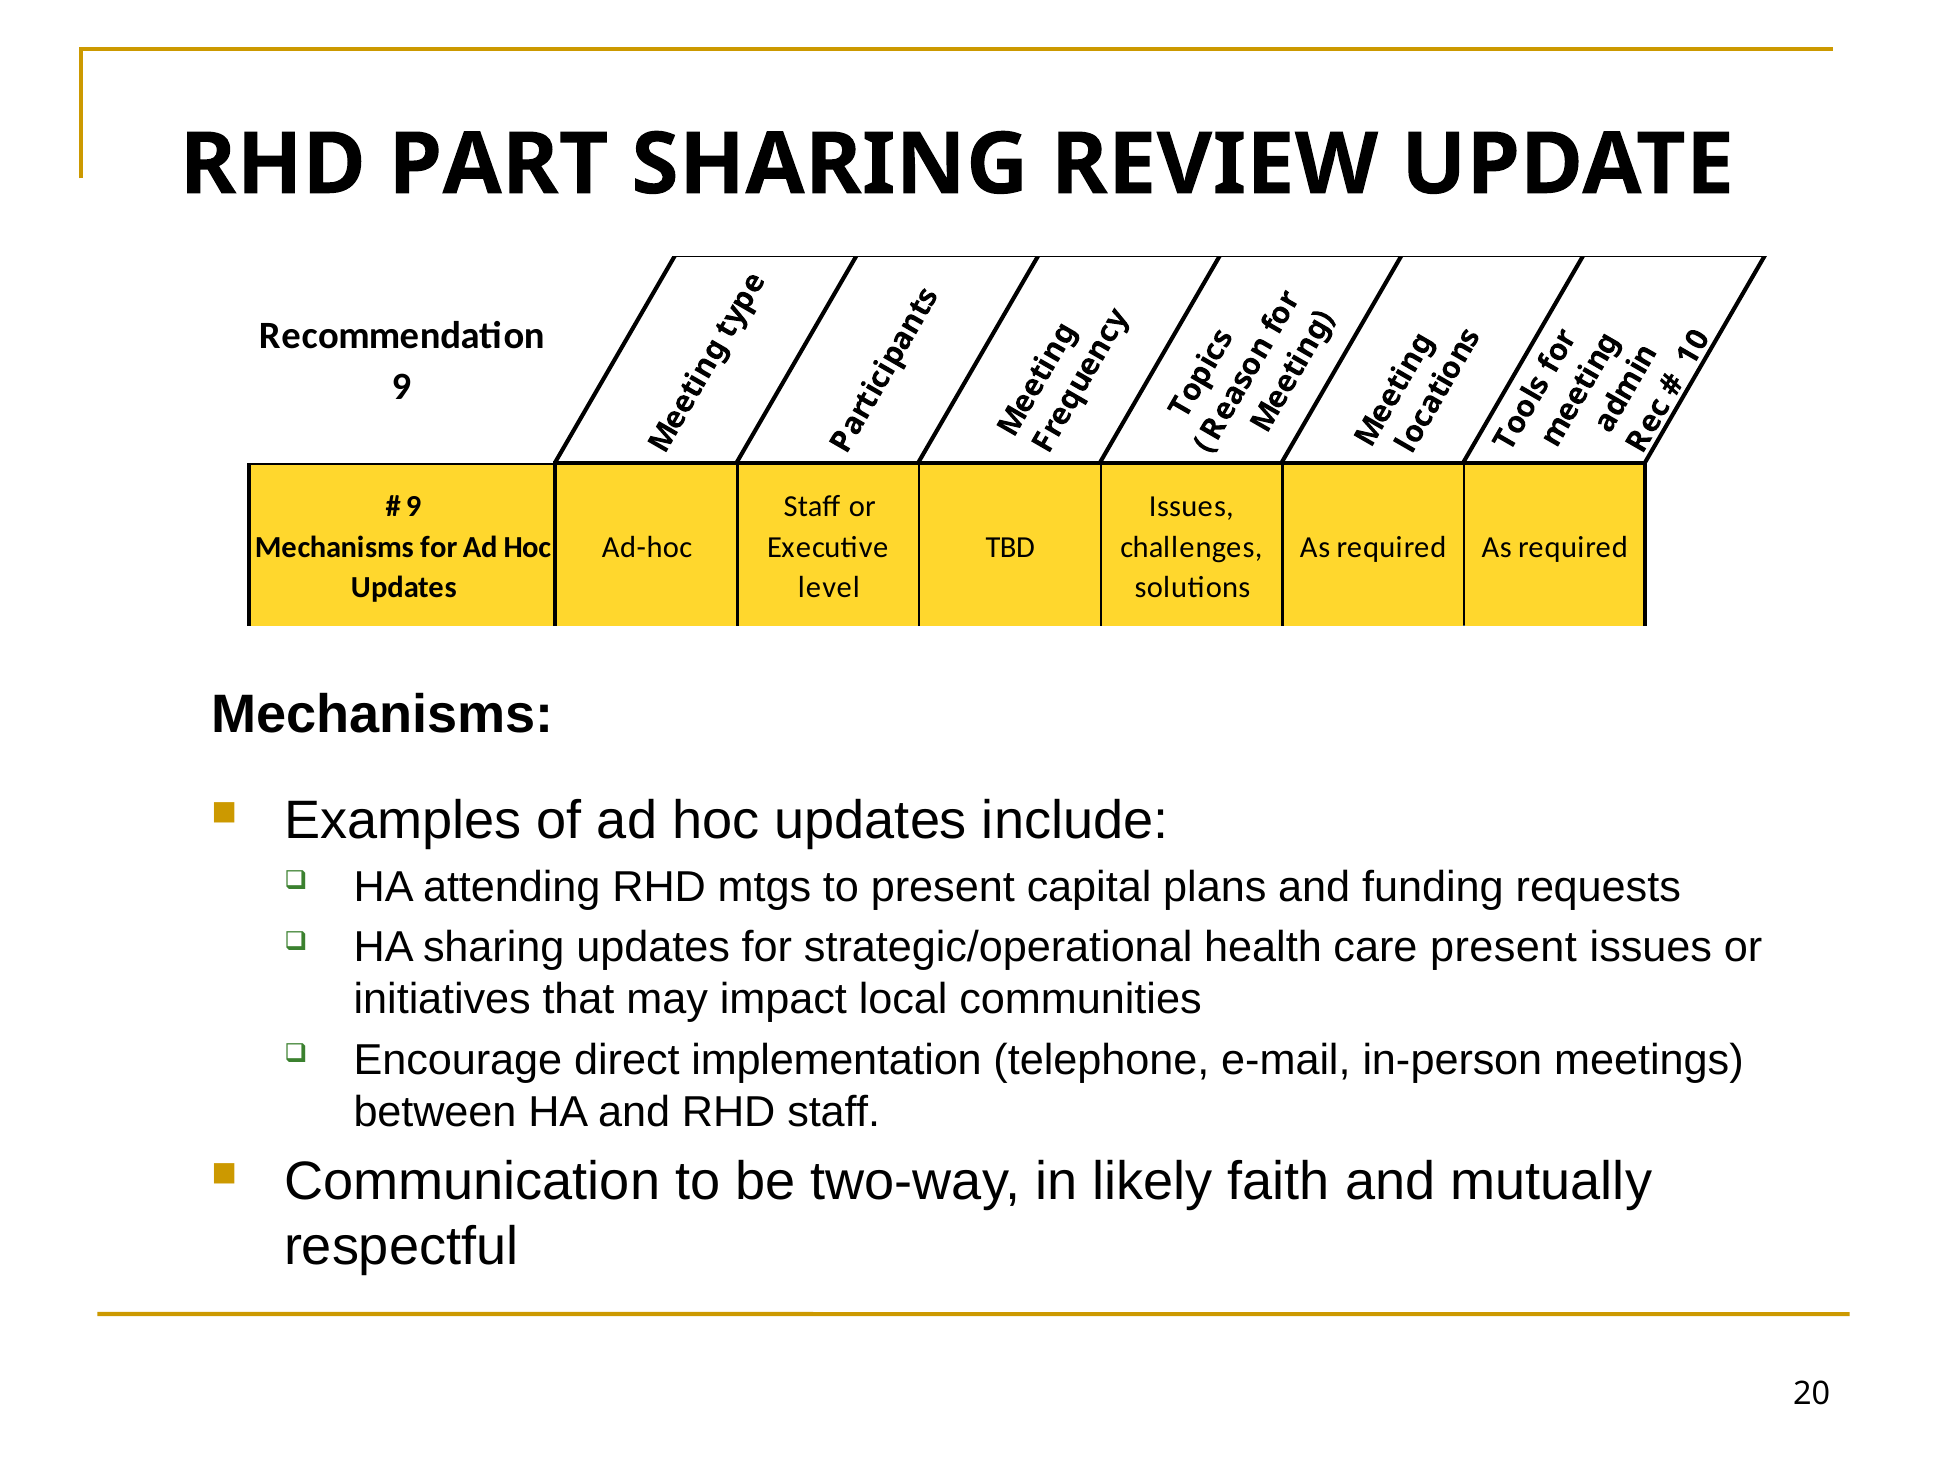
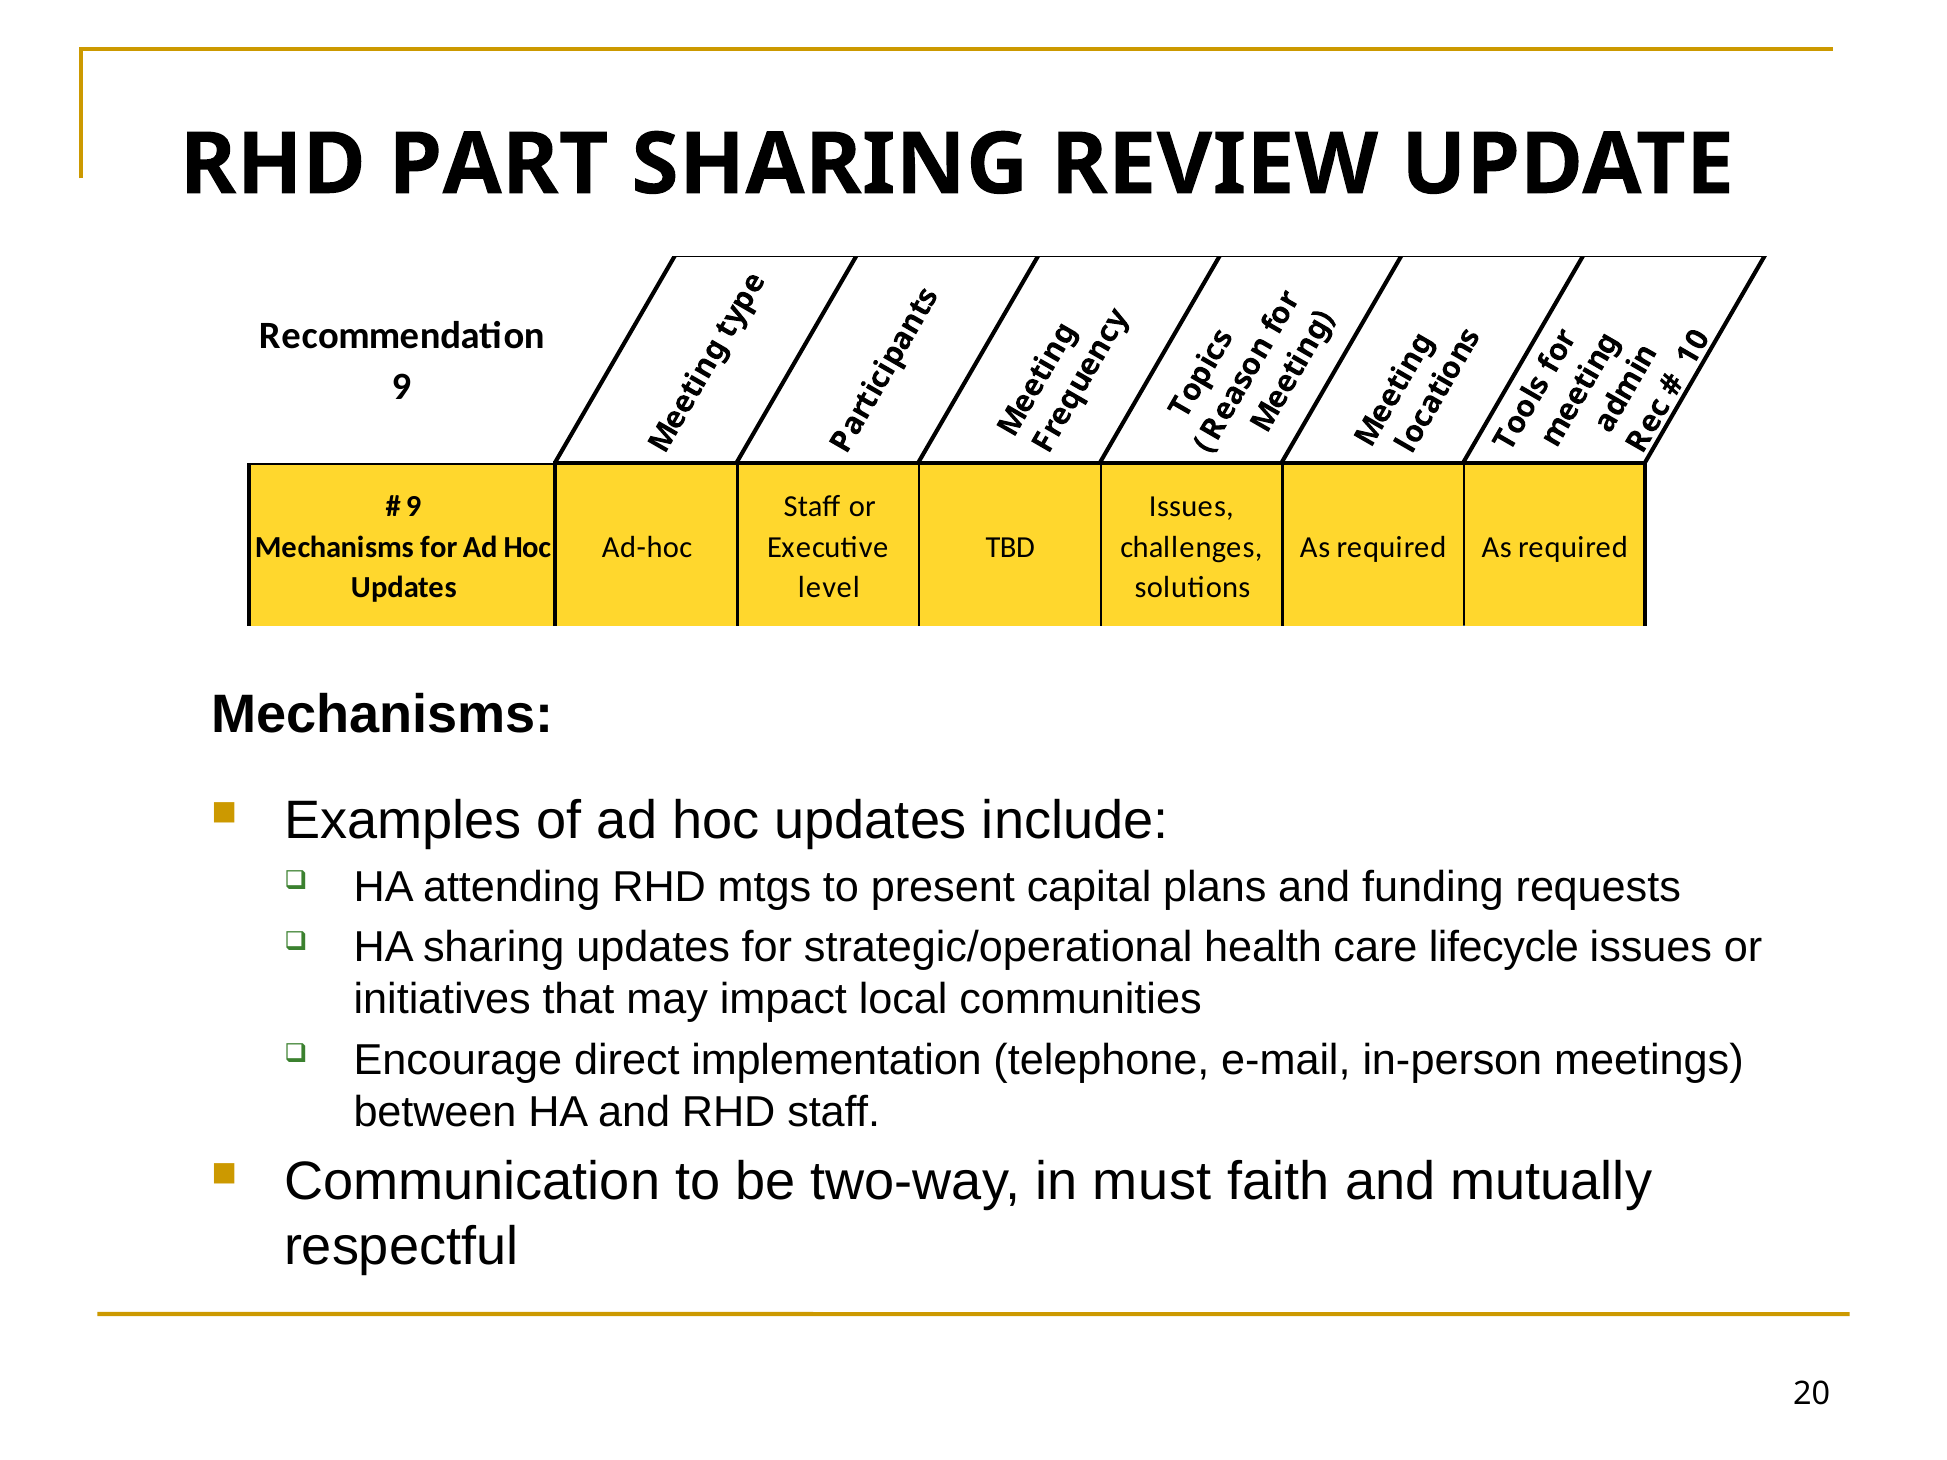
care present: present -> lifecycle
likely: likely -> must
